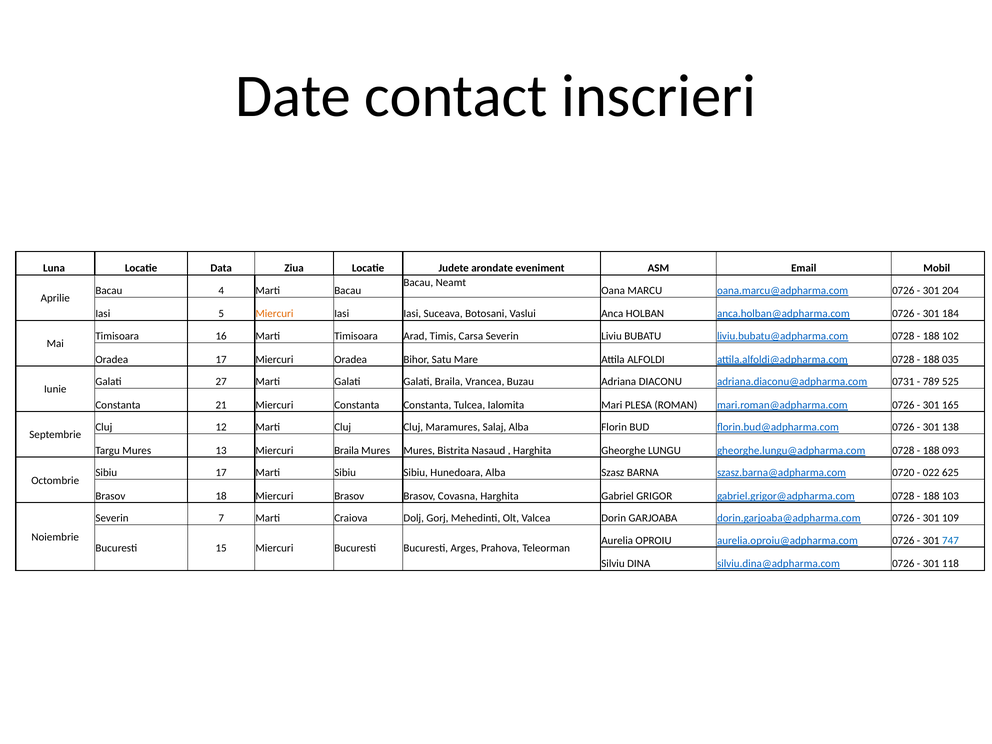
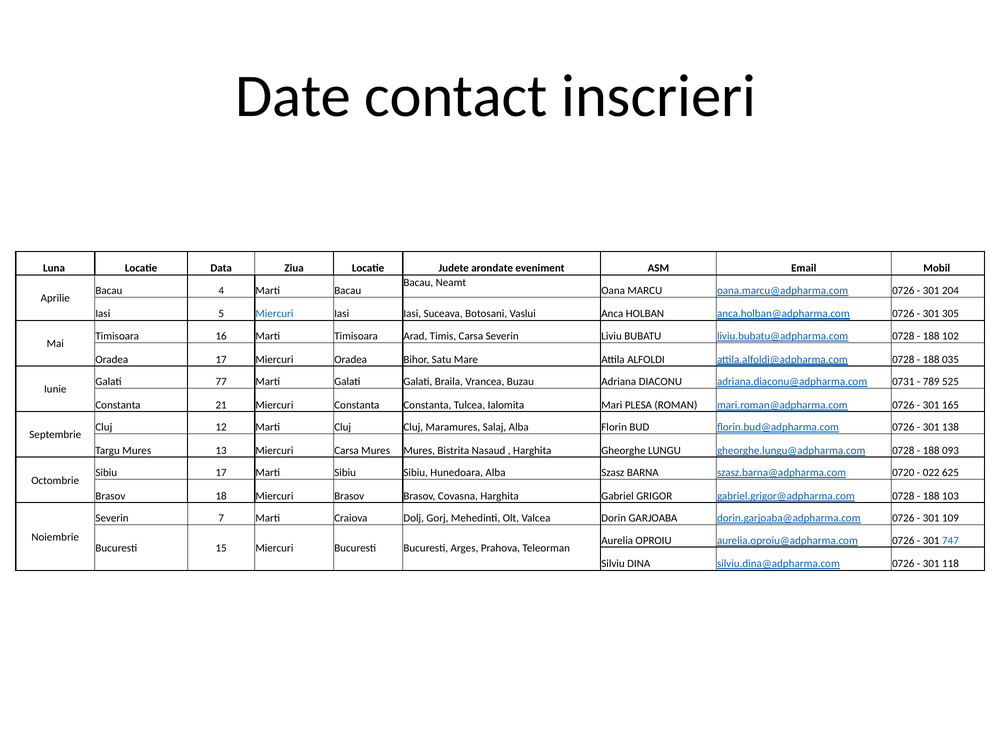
Miercuri at (274, 314) colour: orange -> blue
184: 184 -> 305
27: 27 -> 77
Miercuri Braila: Braila -> Carsa
